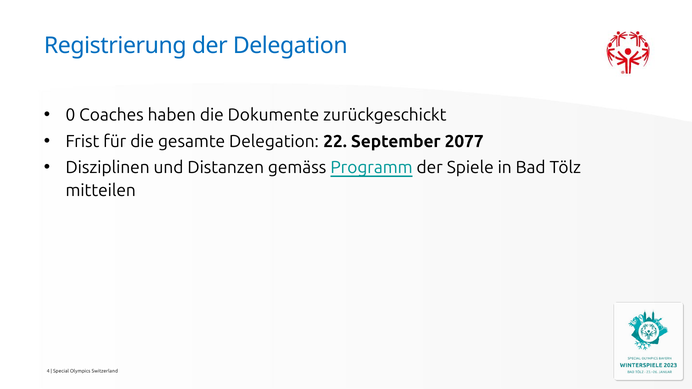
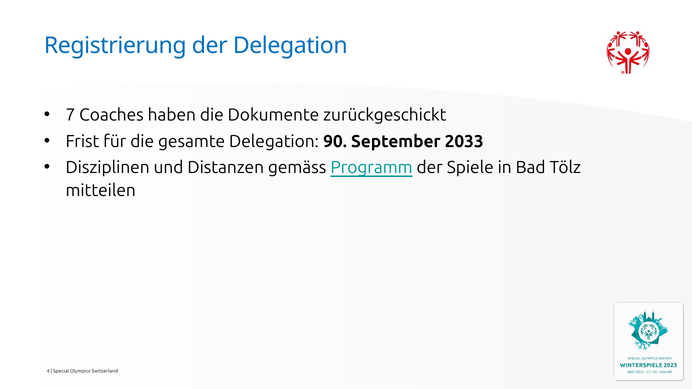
0: 0 -> 7
22: 22 -> 90
2077: 2077 -> 2033
